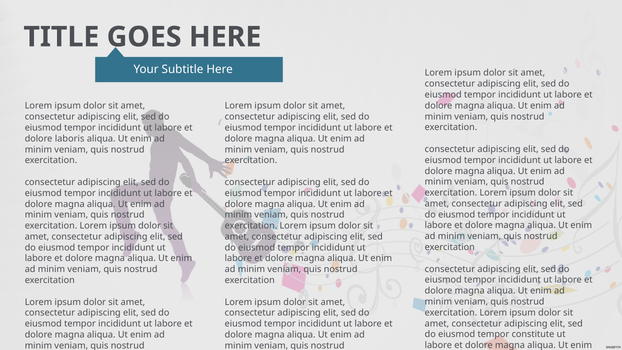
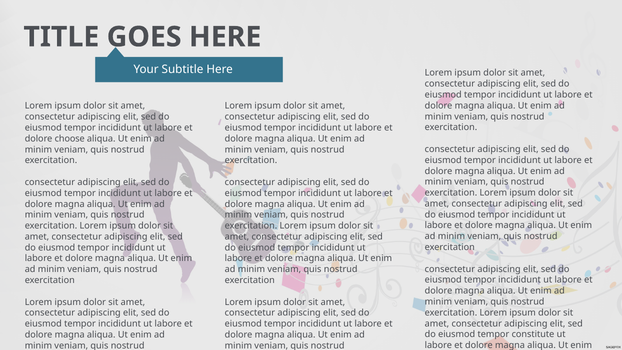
laboris: laboris -> choose
